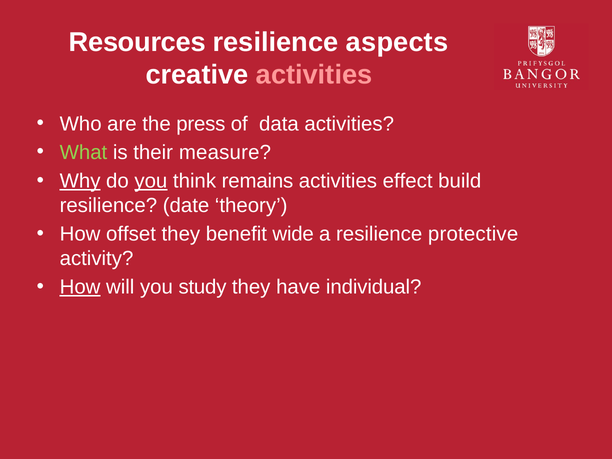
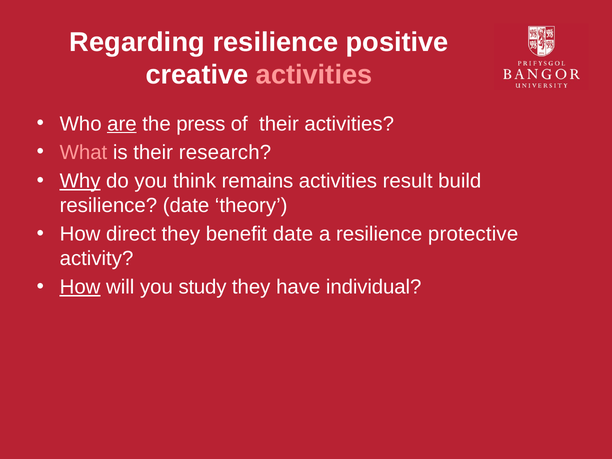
Resources: Resources -> Regarding
aspects: aspects -> positive
are underline: none -> present
of data: data -> their
What colour: light green -> pink
measure: measure -> research
you at (151, 181) underline: present -> none
effect: effect -> result
offset: offset -> direct
benefit wide: wide -> date
